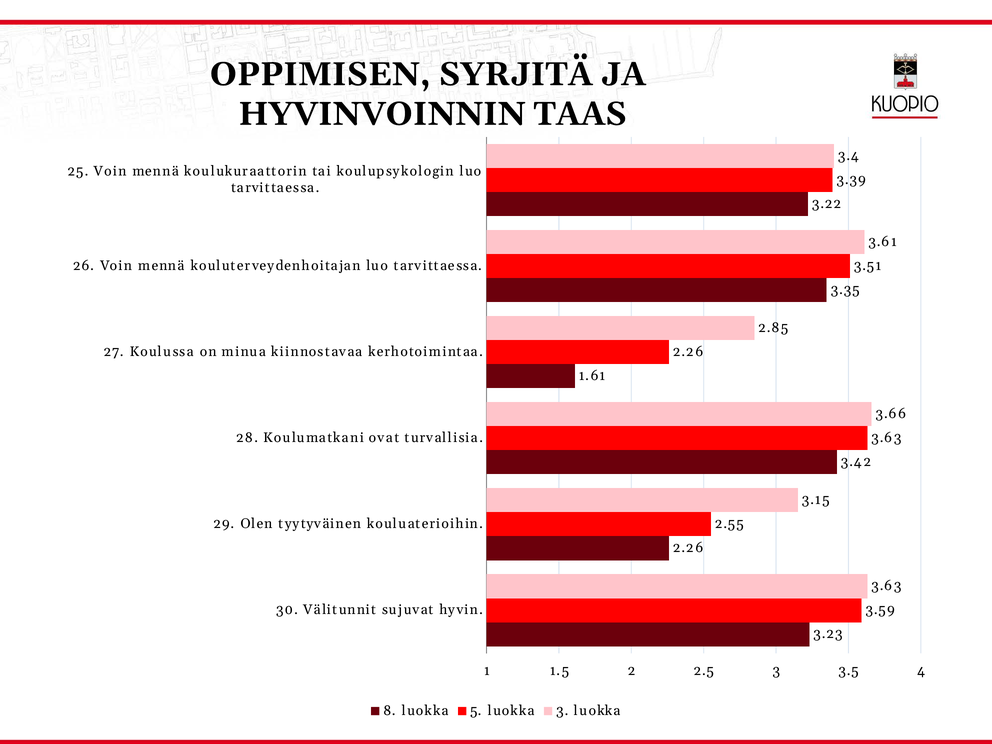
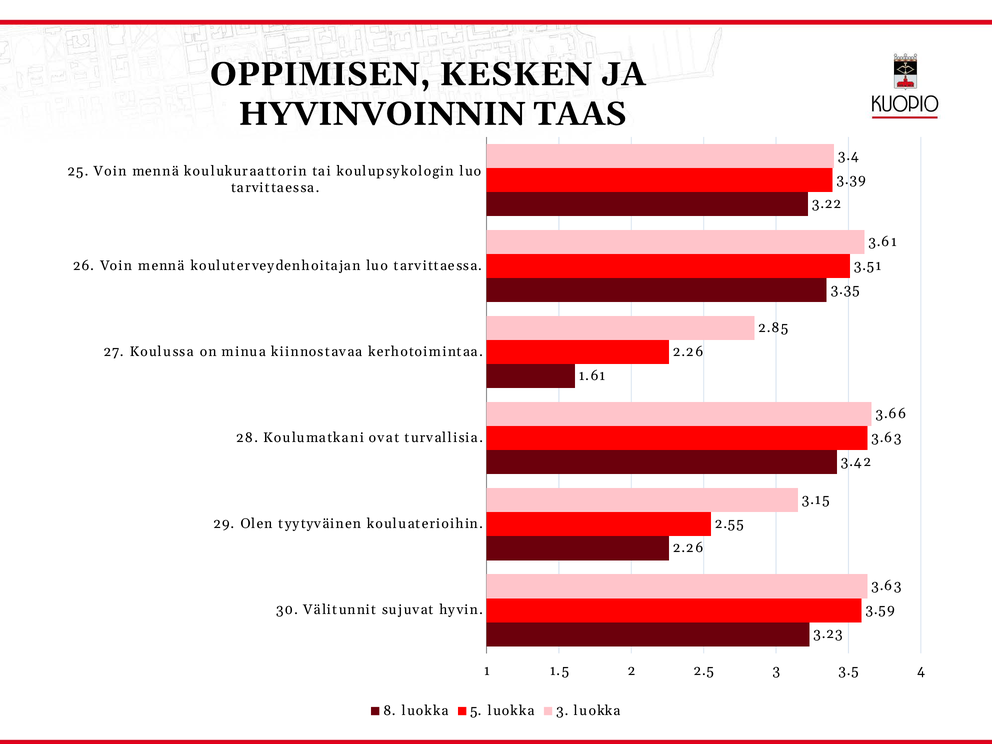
SYRJITÄ: SYRJITÄ -> KESKEN
